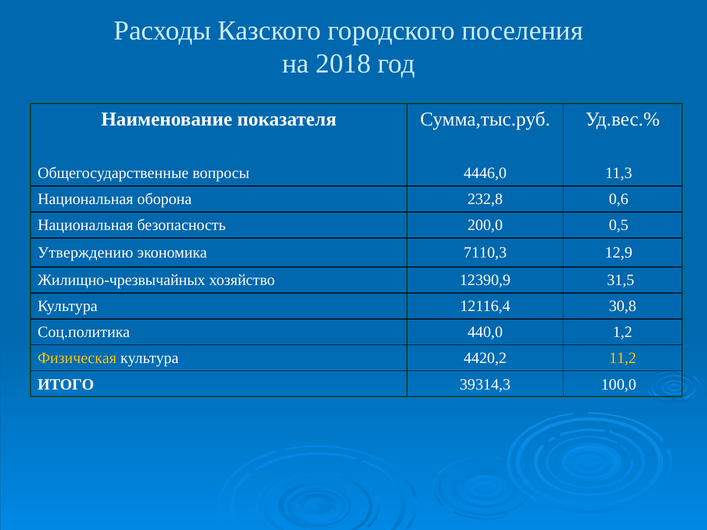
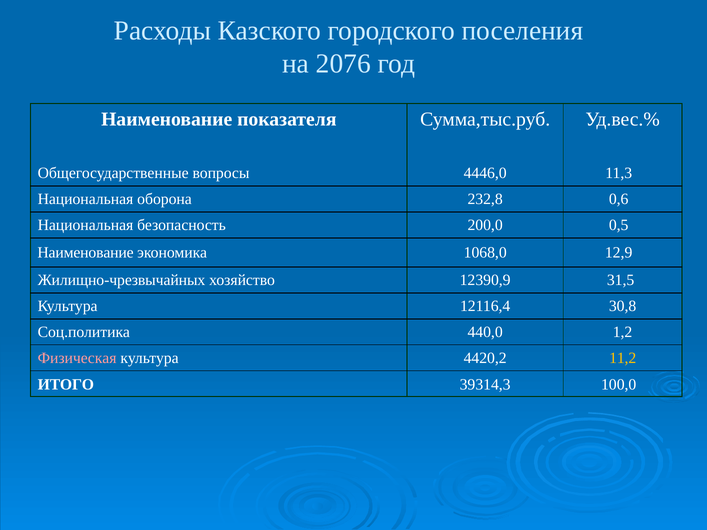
2018: 2018 -> 2076
Утверждению at (85, 253): Утверждению -> Наименование
7110,3: 7110,3 -> 1068,0
Физическая colour: yellow -> pink
